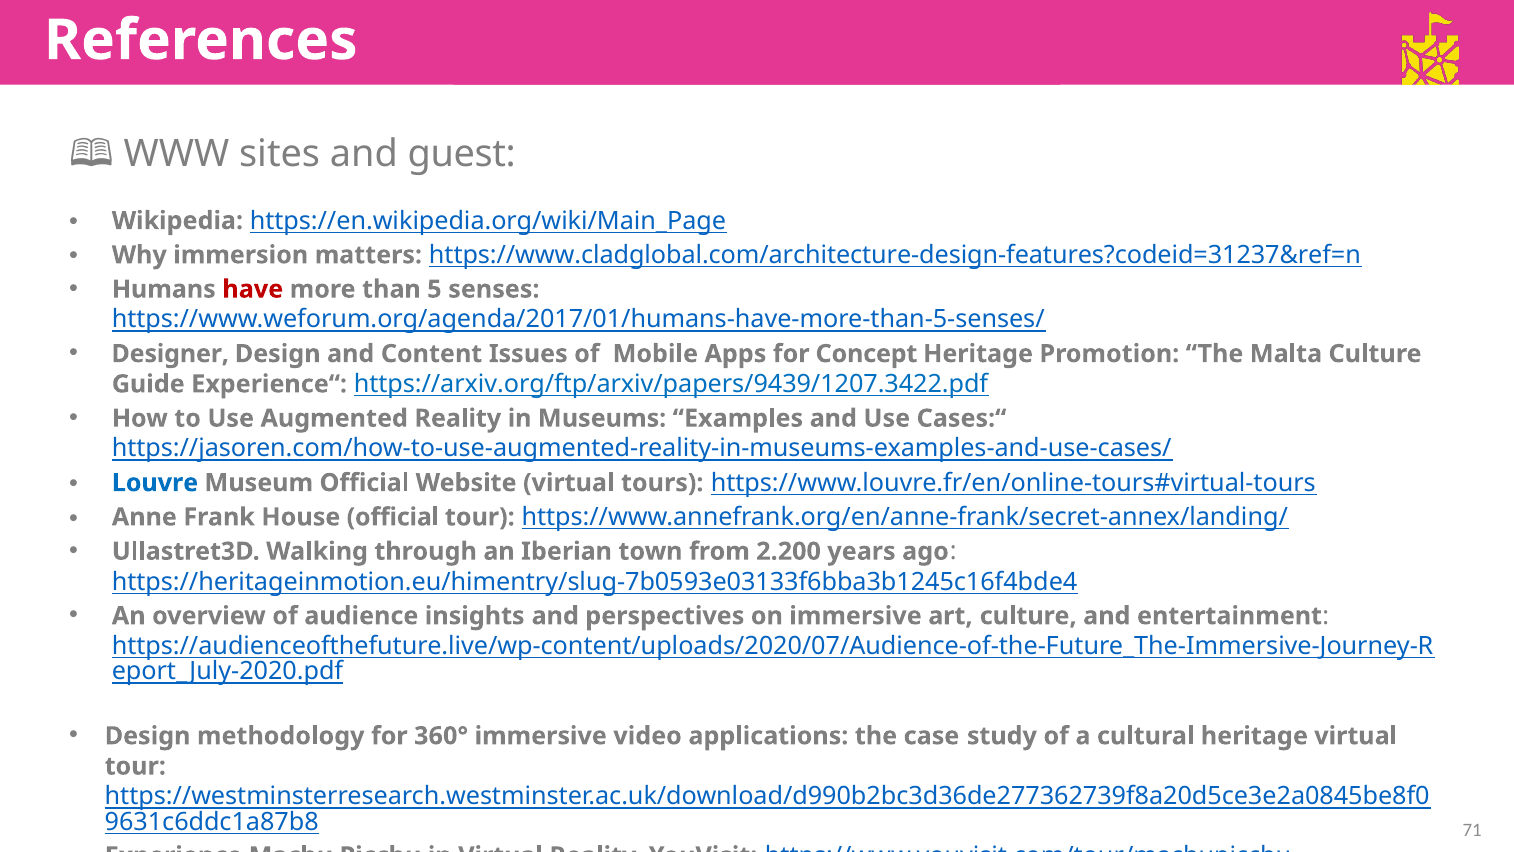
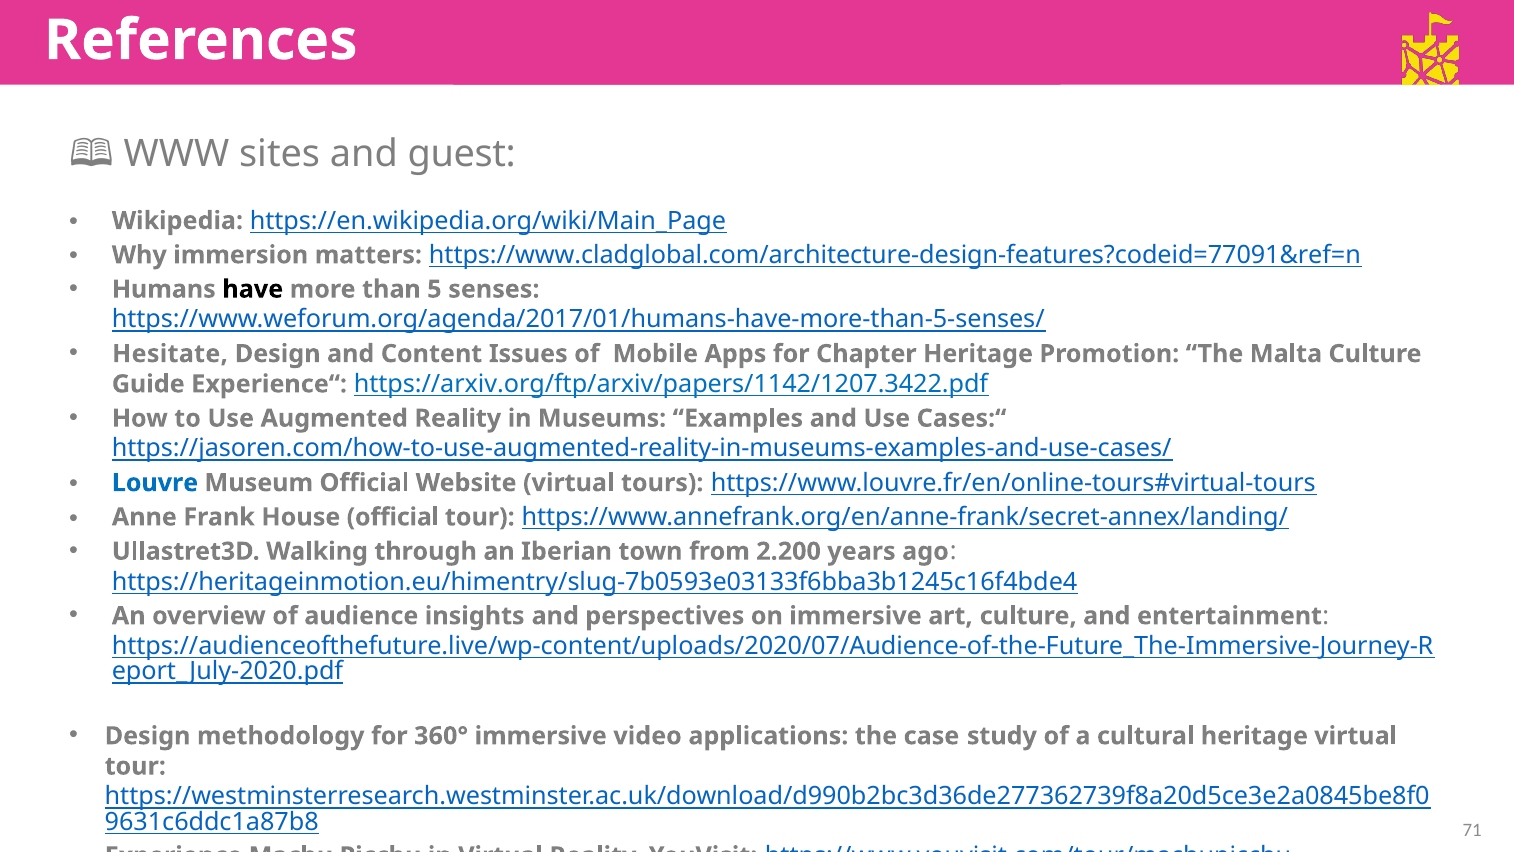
https://www.cladglobal.com/architecture-design-features?codeid=31237&ref=n: https://www.cladglobal.com/architecture-design-features?codeid=31237&ref=n -> https://www.cladglobal.com/architecture-design-features?codeid=77091&ref=n
have colour: red -> black
Designer: Designer -> Hesitate
Concept: Concept -> Chapter
https://arxiv.org/ftp/arxiv/papers/9439/1207.3422.pdf: https://arxiv.org/ftp/arxiv/papers/9439/1207.3422.pdf -> https://arxiv.org/ftp/arxiv/papers/1142/1207.3422.pdf
